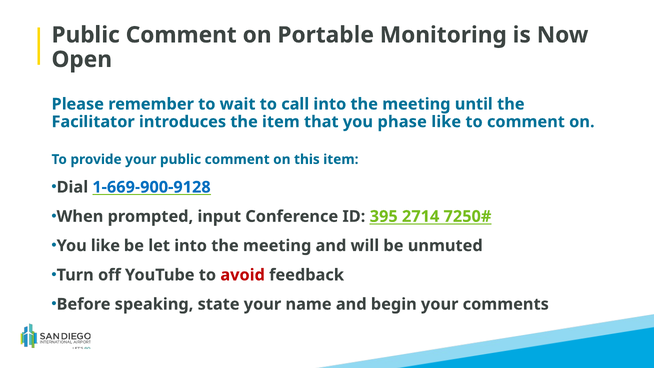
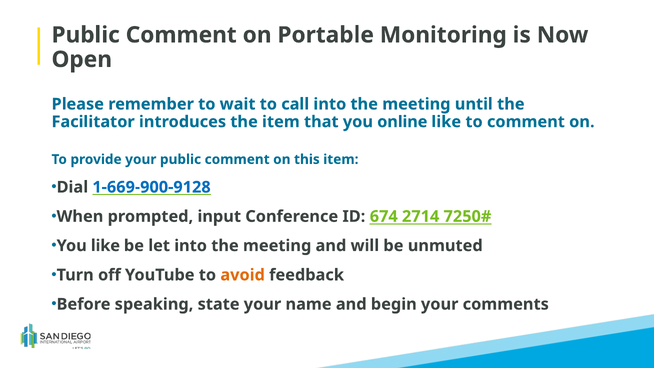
phase: phase -> online
395: 395 -> 674
avoid colour: red -> orange
